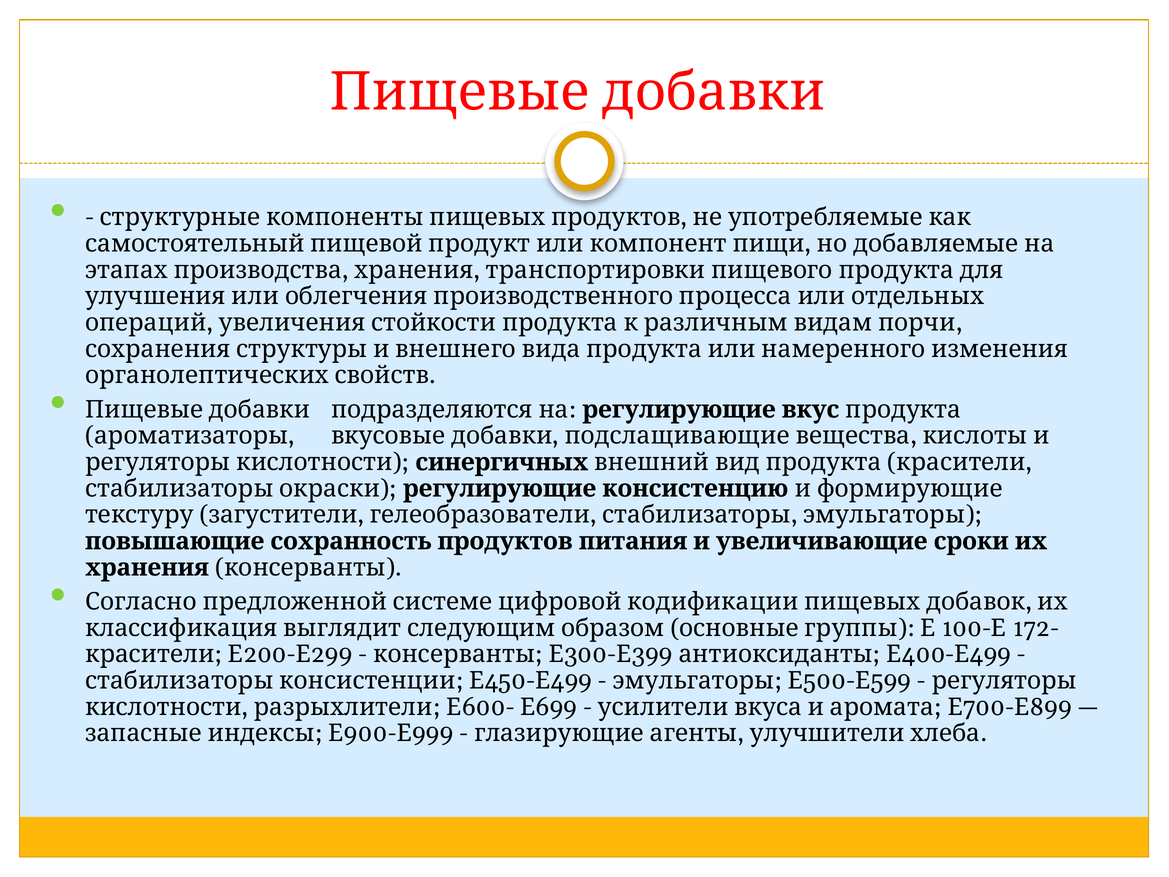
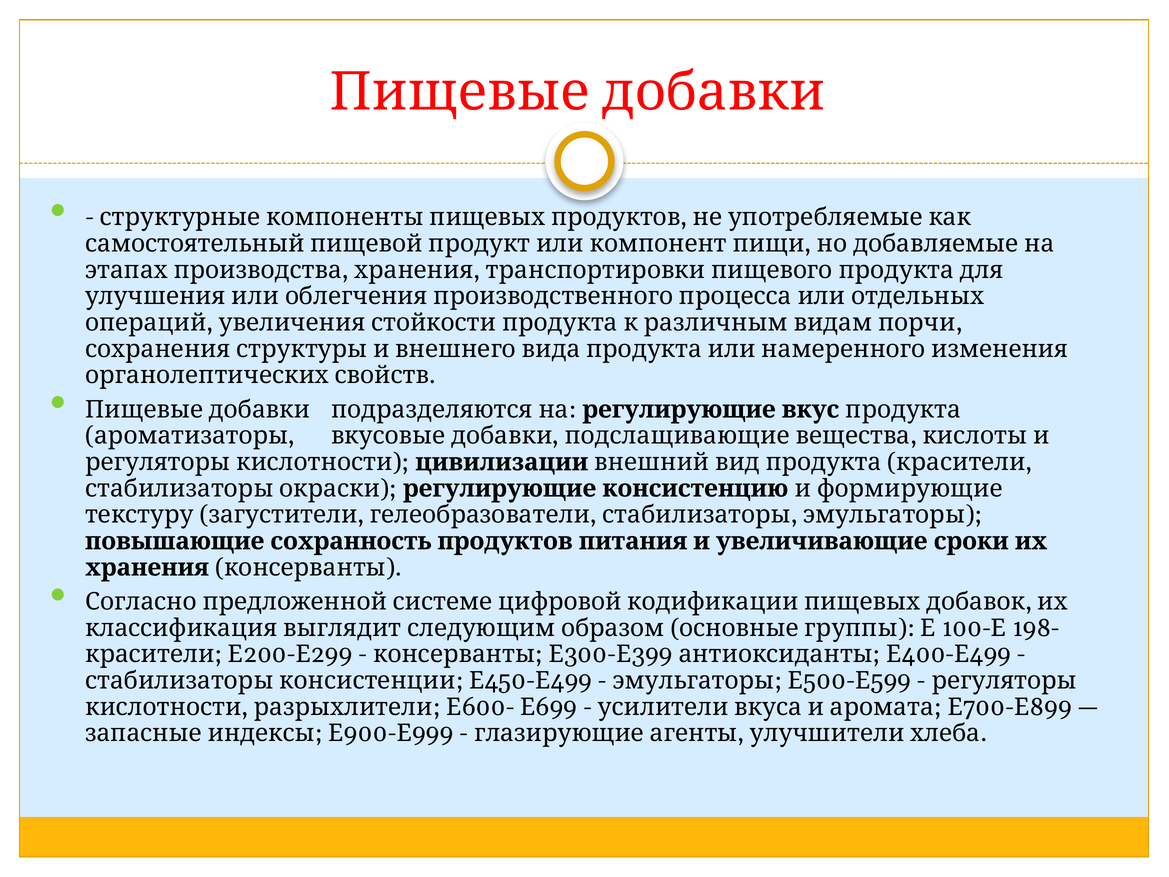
синергичных: синергичных -> цивилизации
172-: 172- -> 198-
